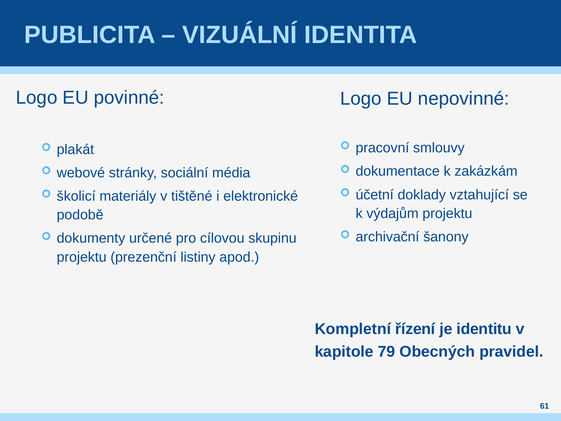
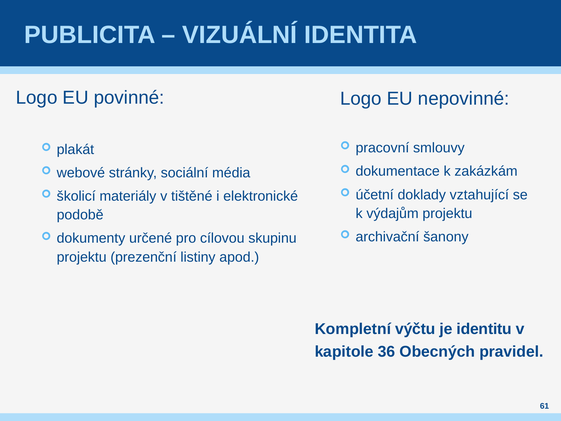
řízení: řízení -> výčtu
79: 79 -> 36
